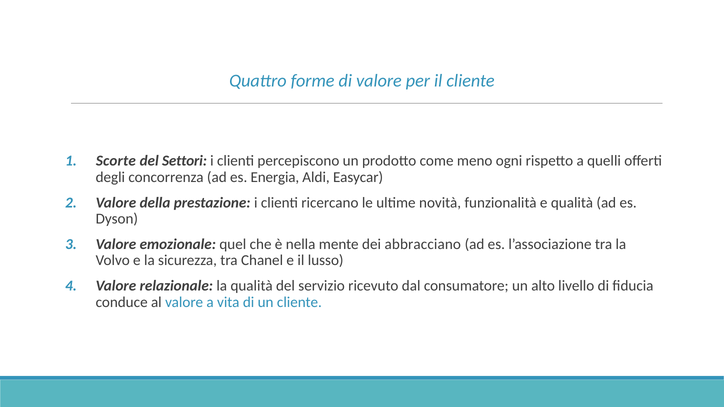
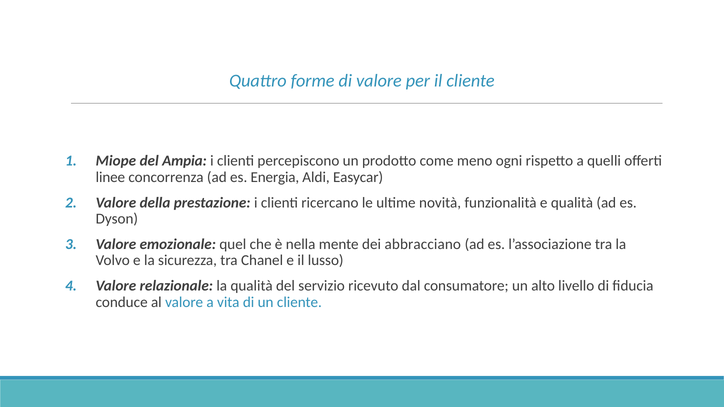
Scorte: Scorte -> Miope
Settori: Settori -> Ampia
degli: degli -> linee
